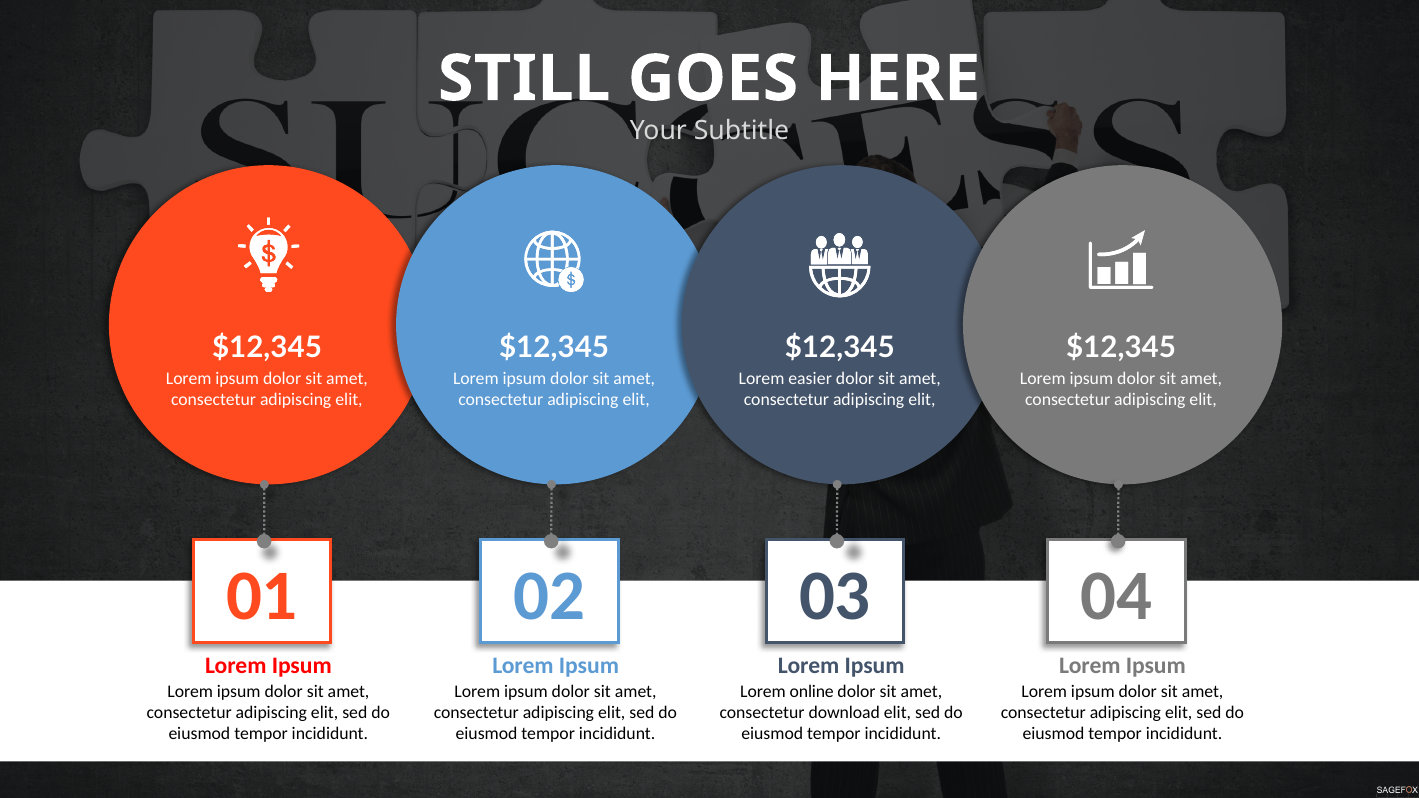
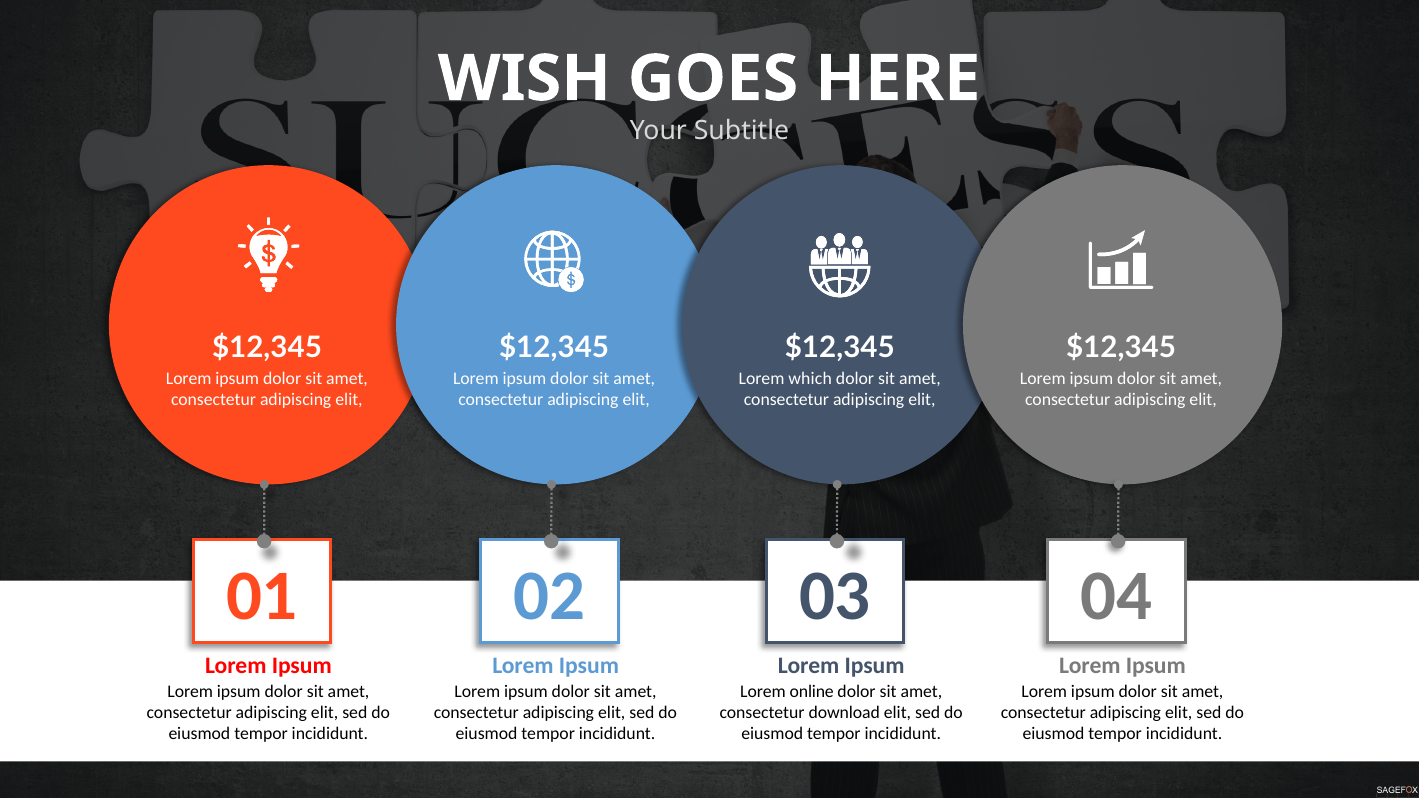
STILL: STILL -> WISH
easier: easier -> which
